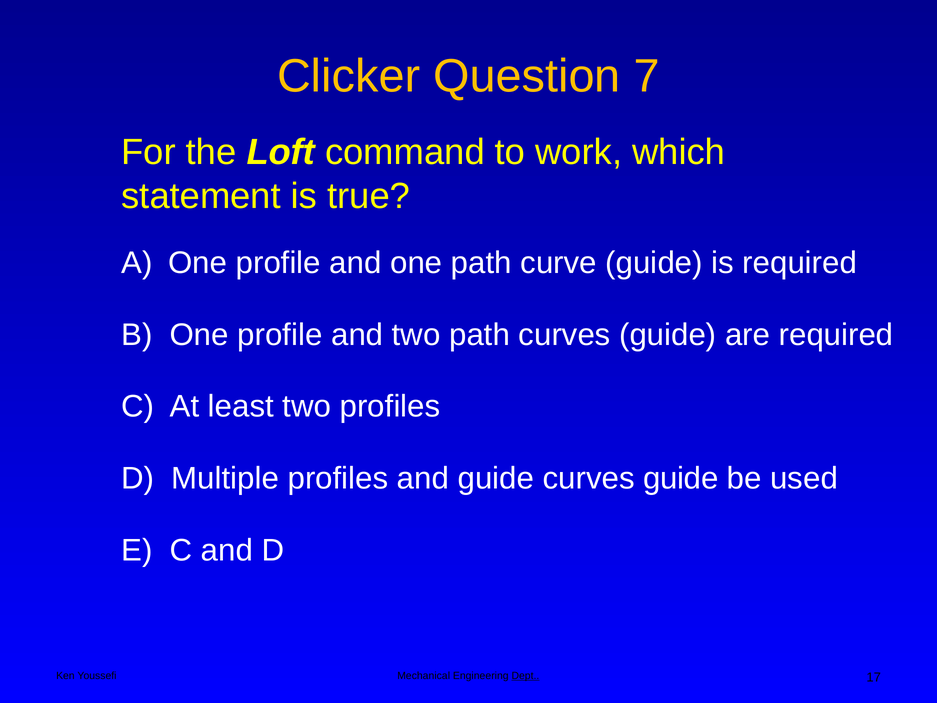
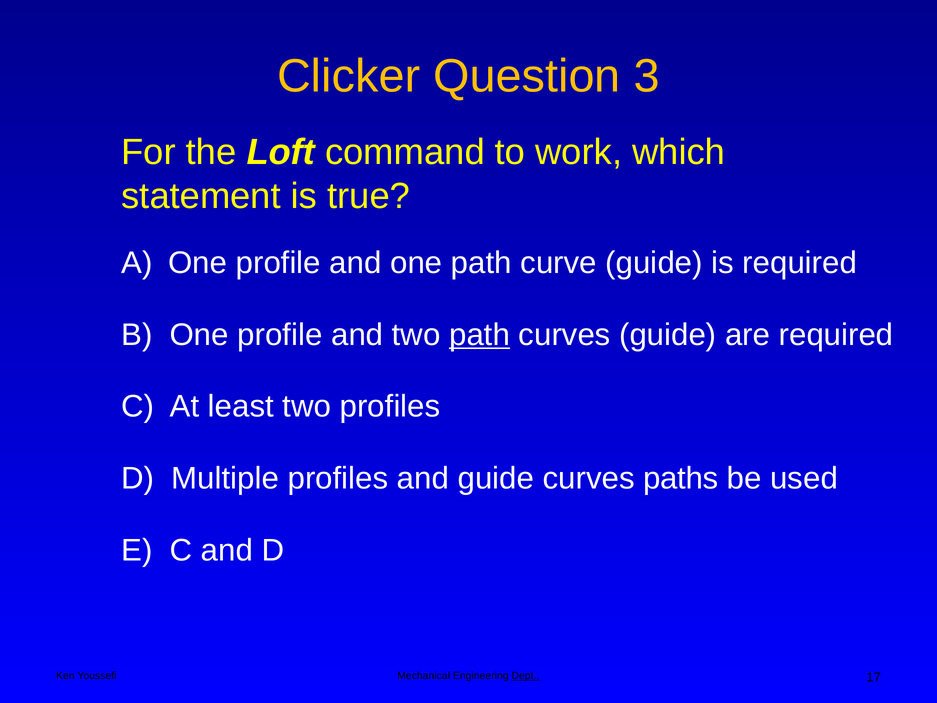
7: 7 -> 3
path at (480, 335) underline: none -> present
guide curves guide: guide -> paths
